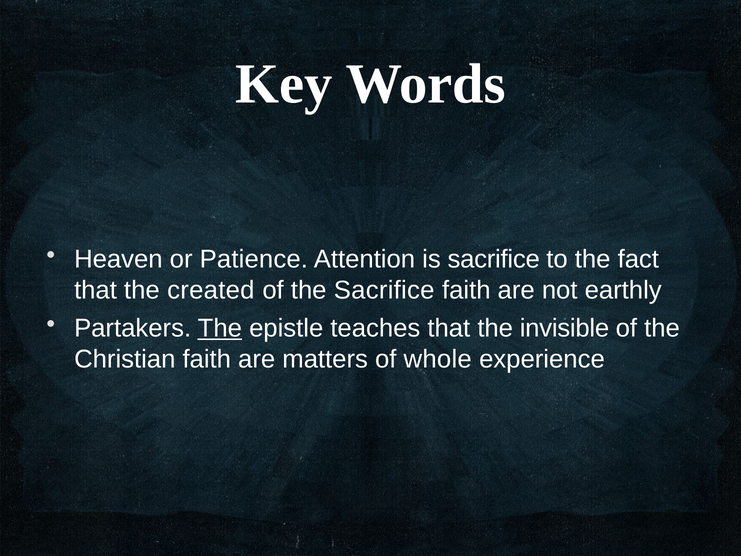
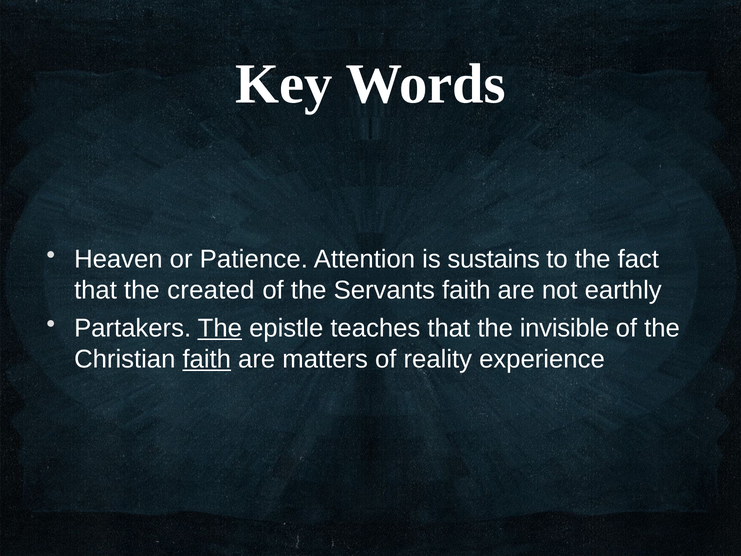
is sacrifice: sacrifice -> sustains
the Sacrifice: Sacrifice -> Servants
faith at (207, 359) underline: none -> present
whole: whole -> reality
